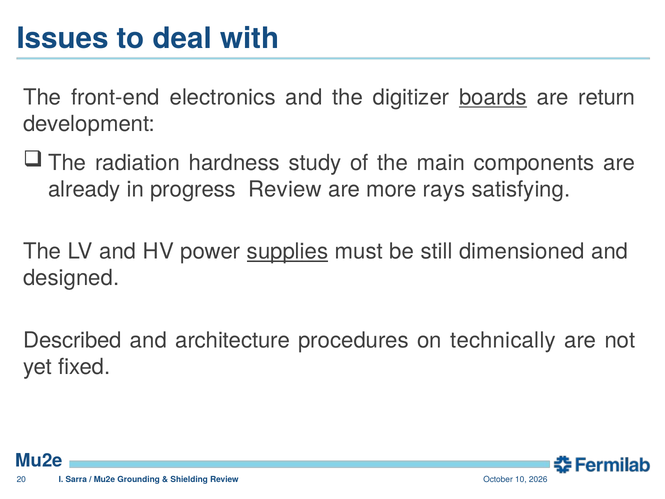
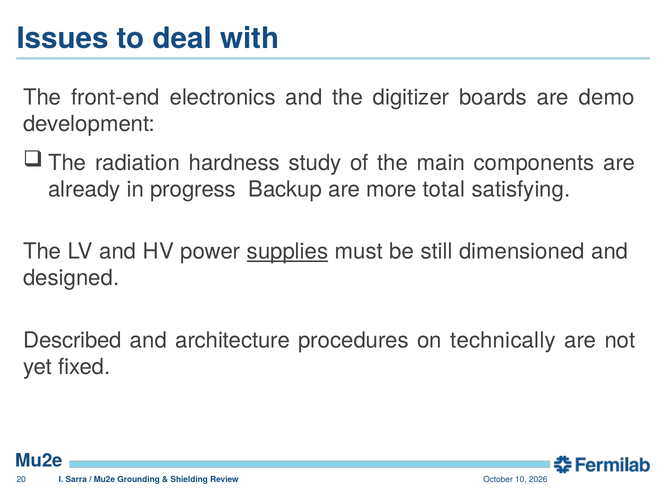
boards underline: present -> none
return: return -> demo
Review at (285, 189): Review -> Backup
rays: rays -> total
